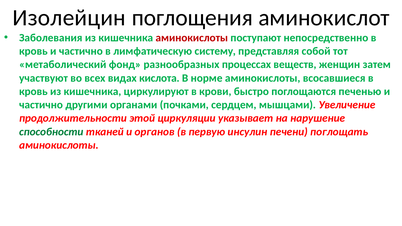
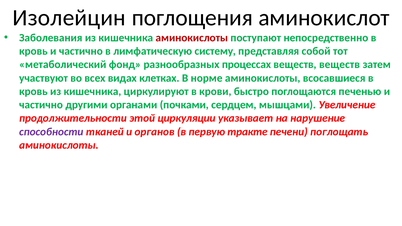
веществ женщин: женщин -> веществ
кислота: кислота -> клетках
способности colour: green -> purple
инсулин: инсулин -> тракте
